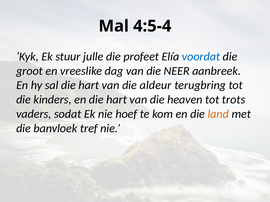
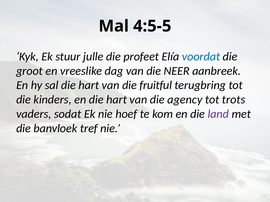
4:5-4: 4:5-4 -> 4:5-5
aldeur: aldeur -> fruitful
heaven: heaven -> agency
land colour: orange -> purple
